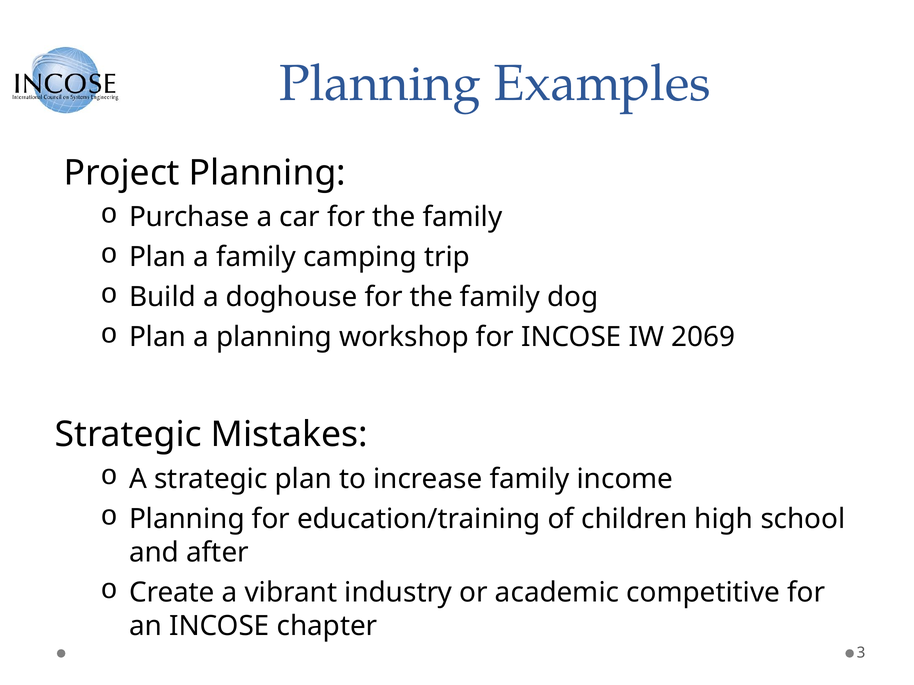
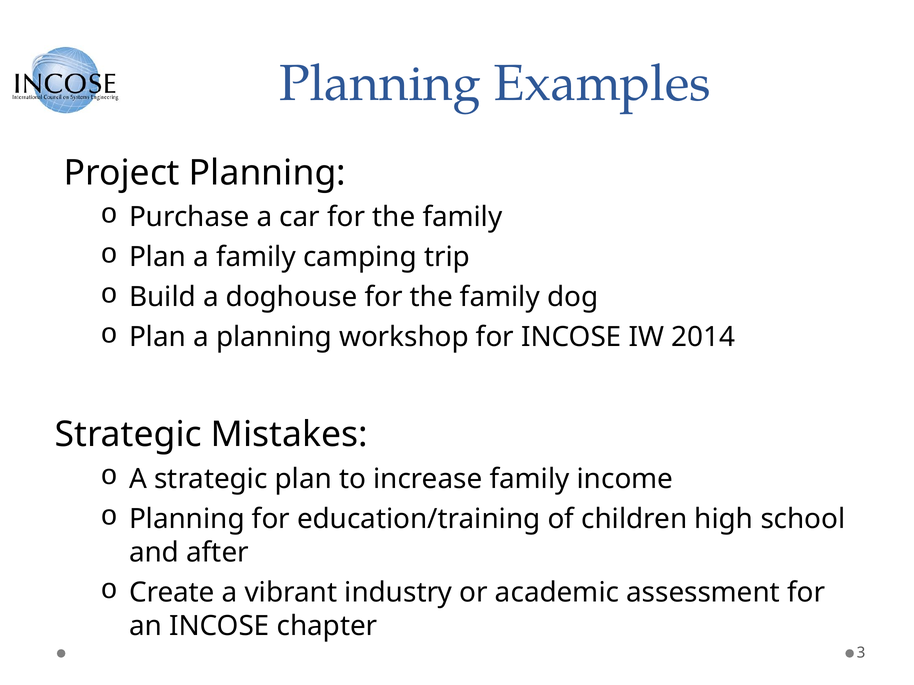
2069: 2069 -> 2014
competitive: competitive -> assessment
